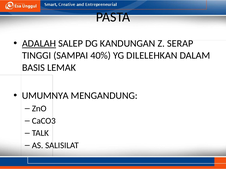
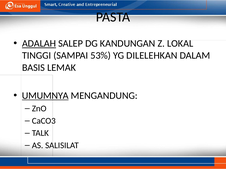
SERAP: SERAP -> LOKAL
40%: 40% -> 53%
UMUMNYA underline: none -> present
